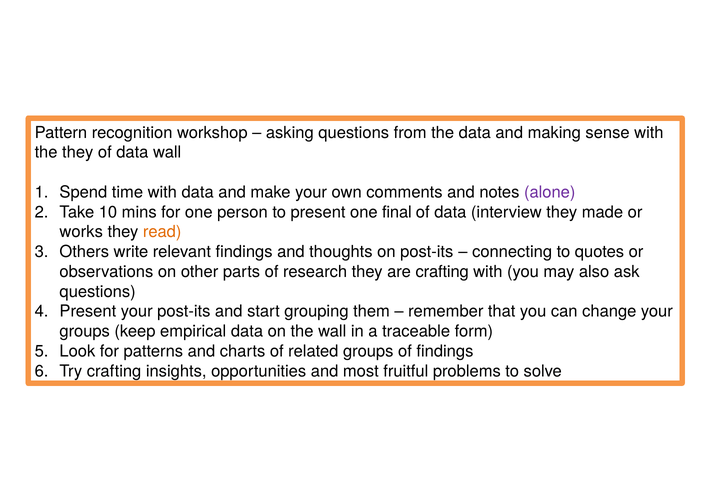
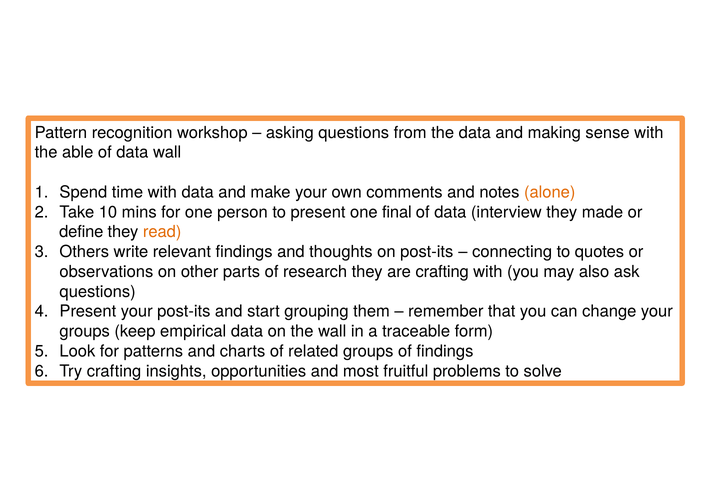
the they: they -> able
alone colour: purple -> orange
works: works -> define
